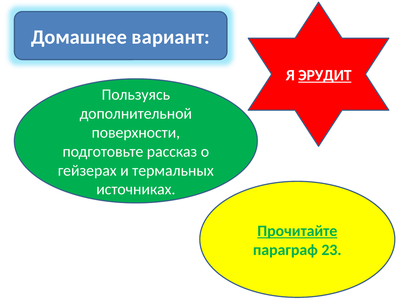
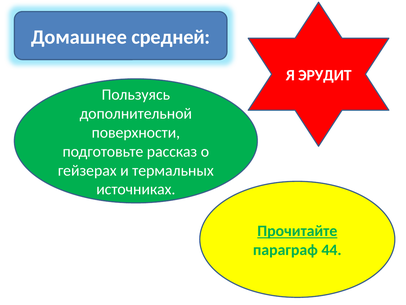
вариант: вариант -> средней
ЭРУДИТ underline: present -> none
23: 23 -> 44
